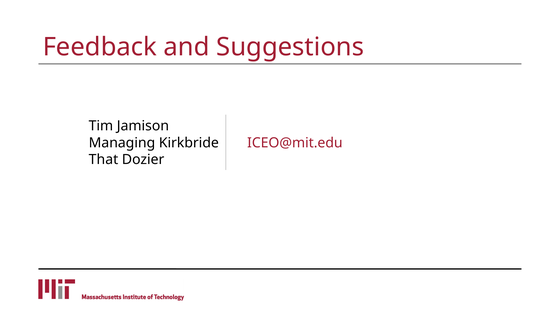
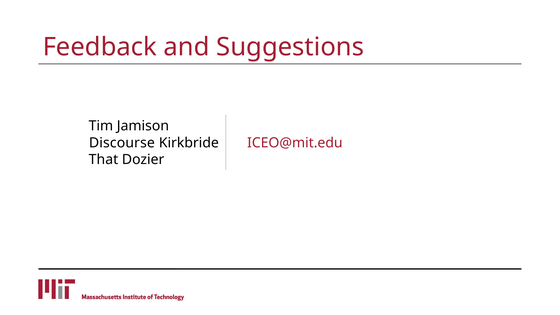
Managing: Managing -> Discourse
